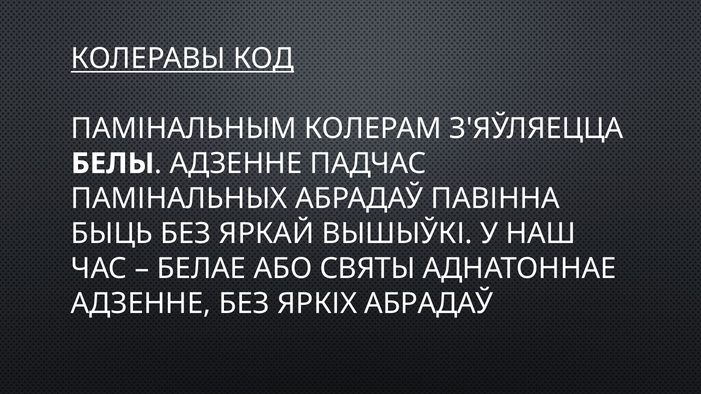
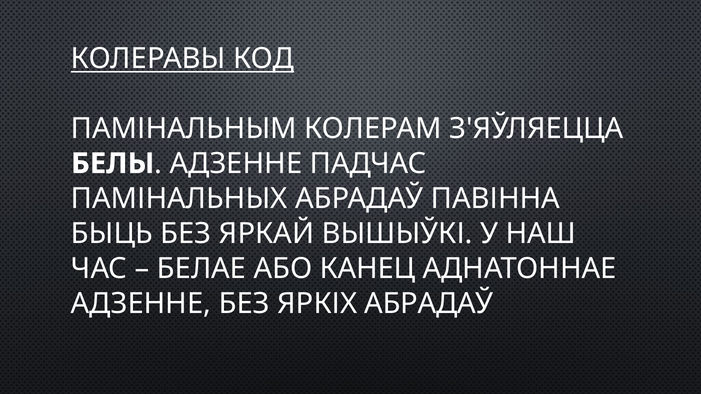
СВЯТЫ: СВЯТЫ -> КАНЕЦ
